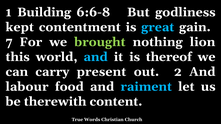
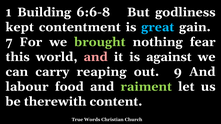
lion: lion -> fear
and at (96, 57) colour: light blue -> pink
thereof: thereof -> against
present: present -> reaping
2: 2 -> 9
raiment colour: light blue -> light green
